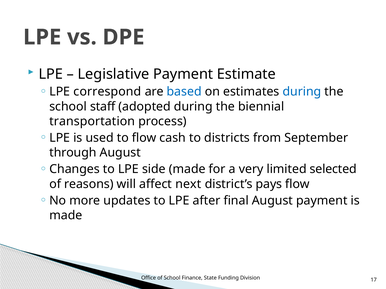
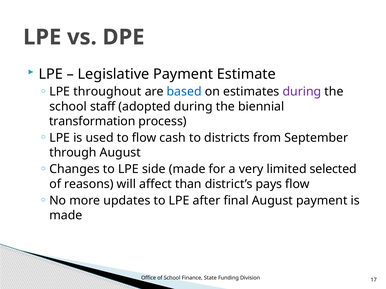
correspond: correspond -> throughout
during at (302, 92) colour: blue -> purple
transportation: transportation -> transformation
next: next -> than
